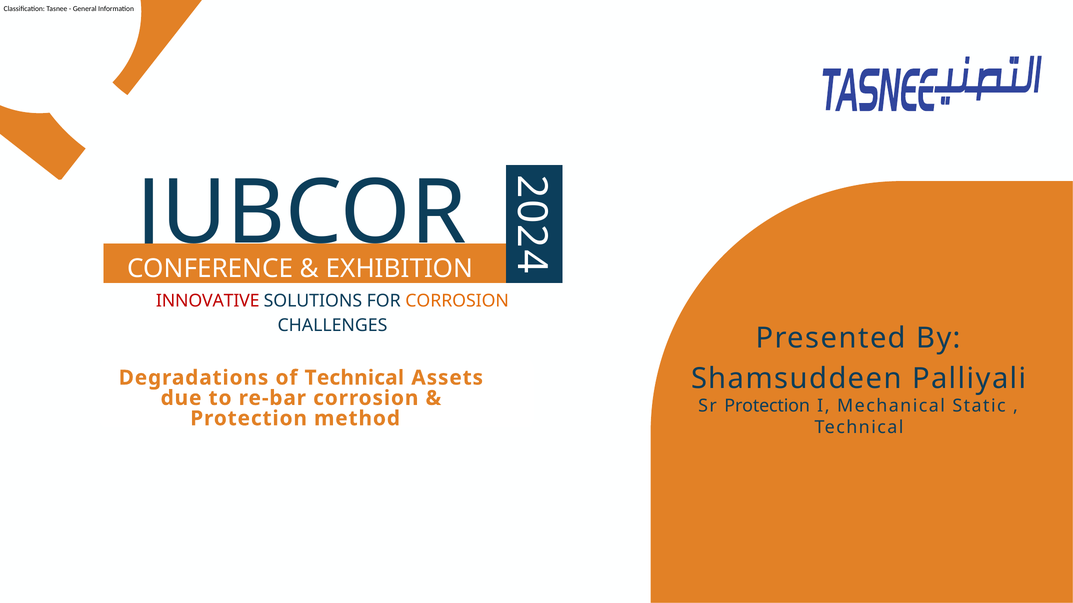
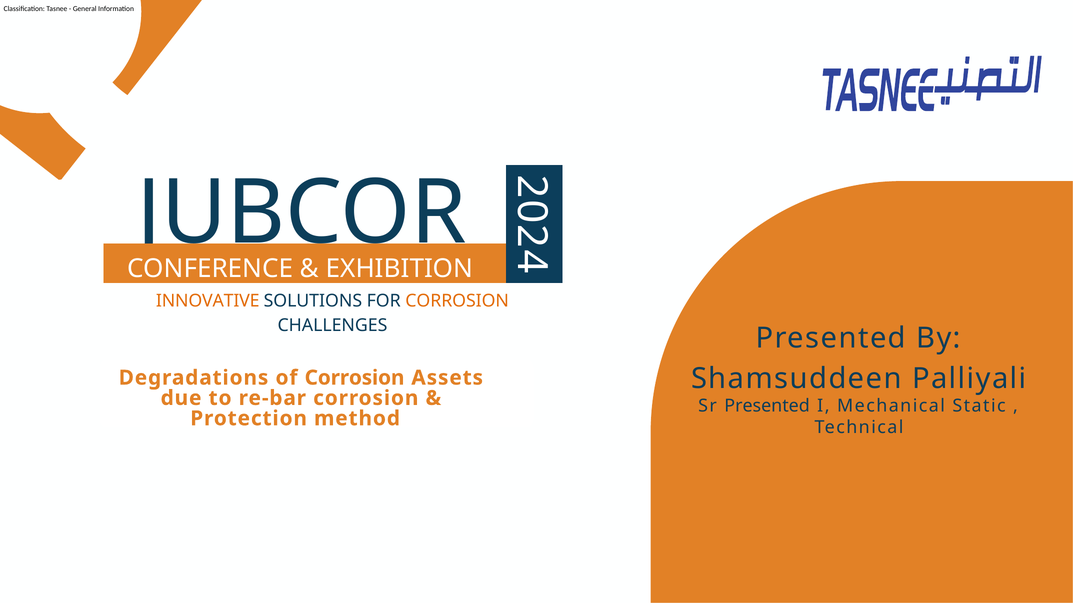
INNOVATIVE colour: red -> orange
of Technical: Technical -> Corrosion
Sr Protection: Protection -> Presented
